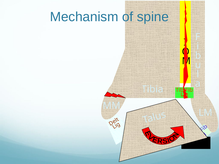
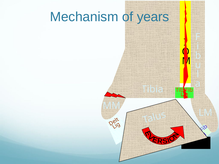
spine: spine -> years
